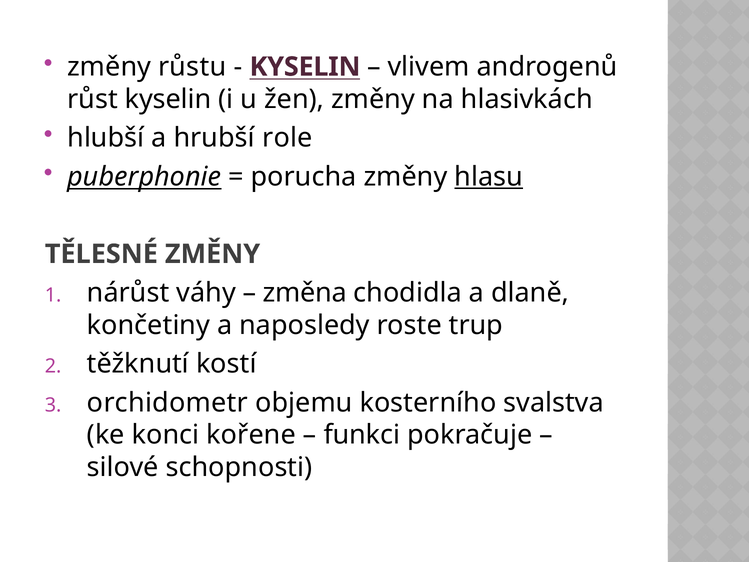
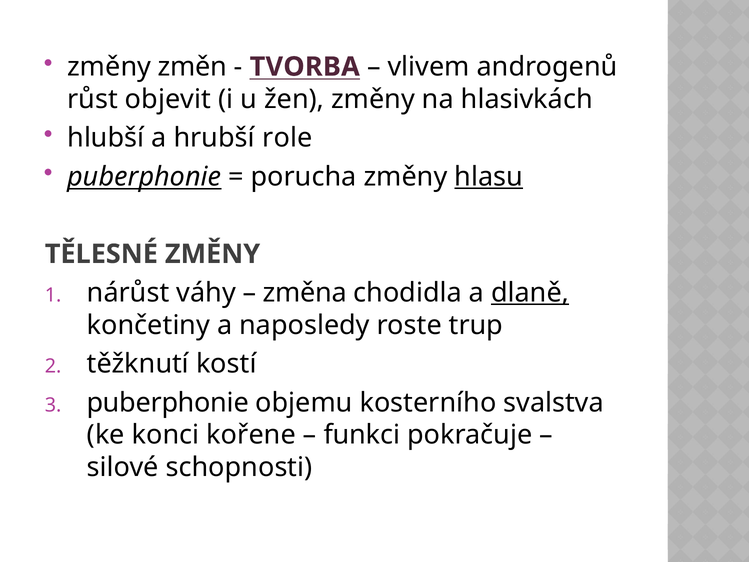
růstu: růstu -> změn
KYSELIN at (305, 67): KYSELIN -> TVORBA
růst kyselin: kyselin -> objevit
dlaně underline: none -> present
orchidometr at (167, 402): orchidometr -> puberphonie
